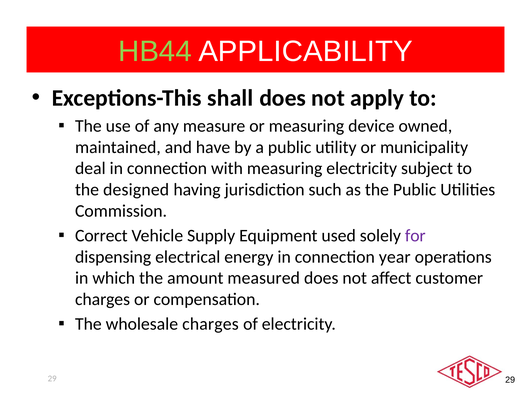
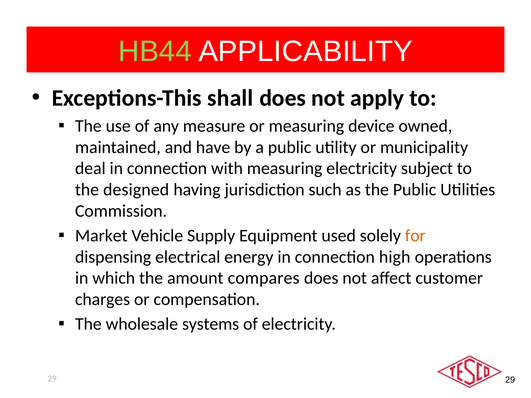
Correct: Correct -> Market
for colour: purple -> orange
year: year -> high
measured: measured -> compares
wholesale charges: charges -> systems
